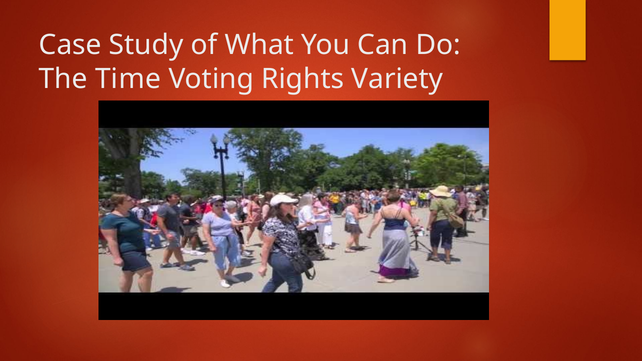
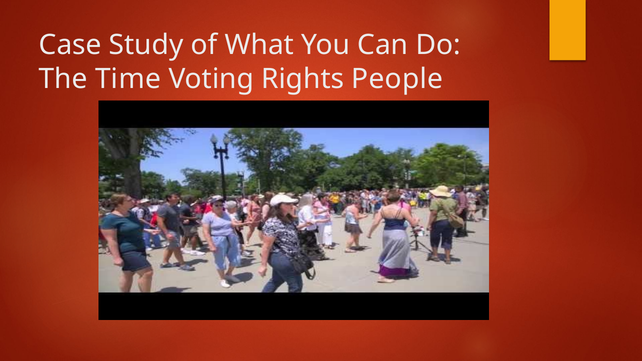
Variety: Variety -> People
